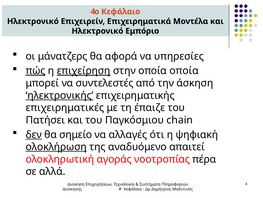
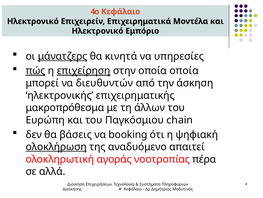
μάνατζερς underline: none -> present
αφορά: αφορά -> κινητά
συντελεστές: συντελεστές -> διευθυντών
ηλεκτρονικής underline: present -> none
επιχειρηματικές: επιχειρηματικές -> μακροπρόθεσμα
έπαιζε: έπαιζε -> άλλων
Πατήσει: Πατήσει -> Ευρώπη
δεν underline: present -> none
σημείο: σημείο -> βάσεις
αλλαγές: αλλαγές -> booking
